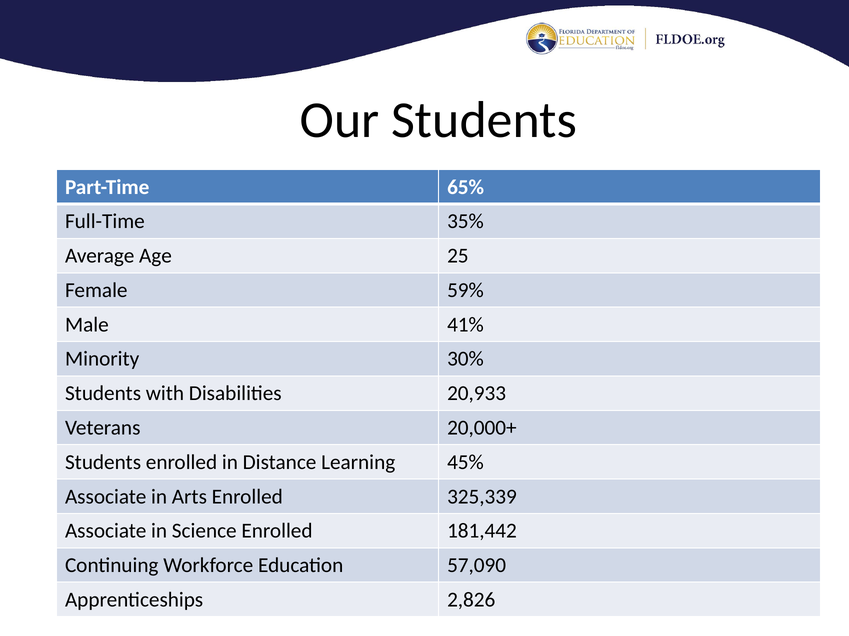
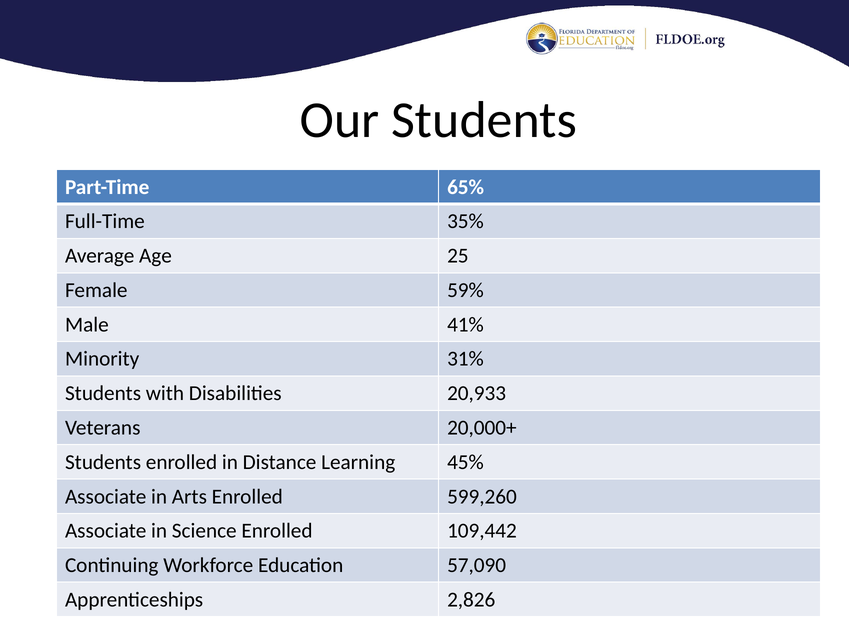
30%: 30% -> 31%
325,339: 325,339 -> 599,260
181,442: 181,442 -> 109,442
